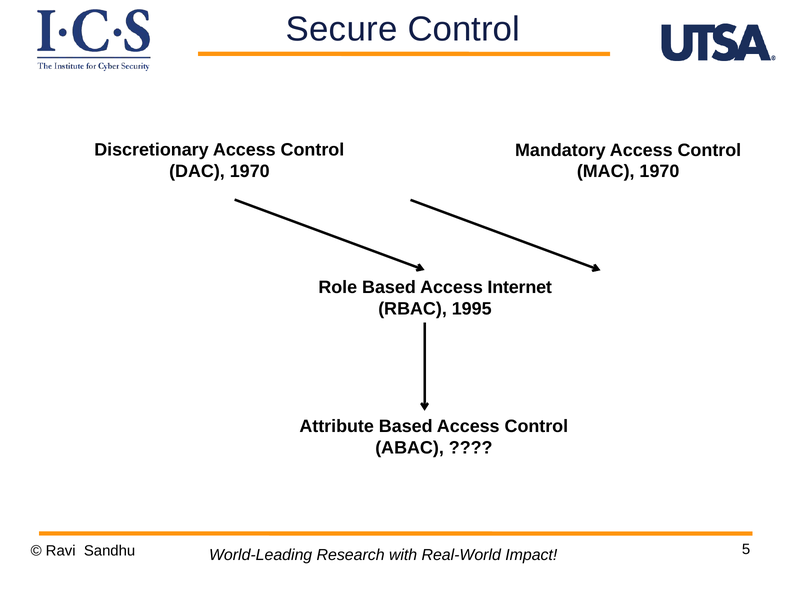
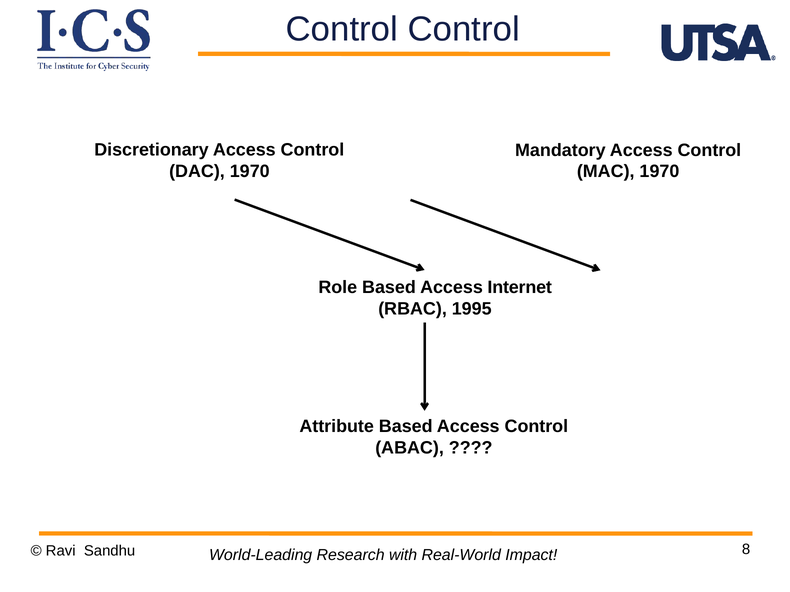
Secure at (342, 29): Secure -> Control
5: 5 -> 8
